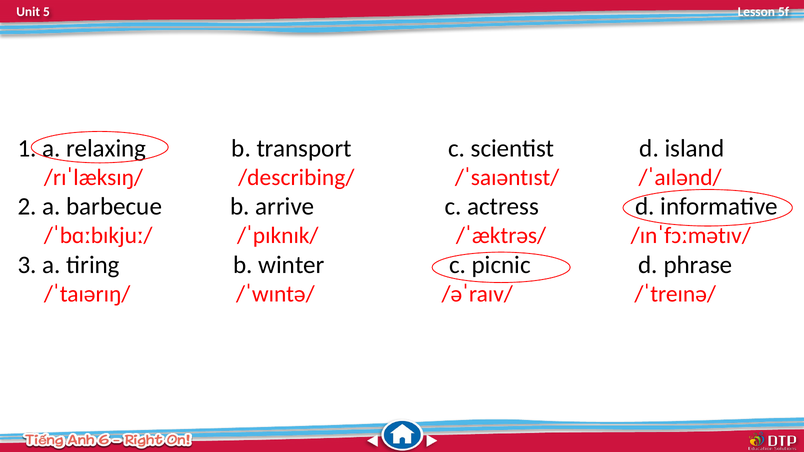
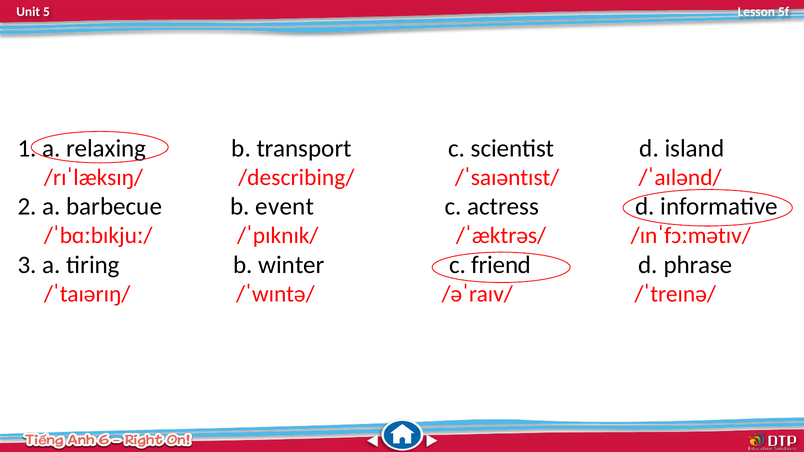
arrive: arrive -> event
picnic: picnic -> friend
